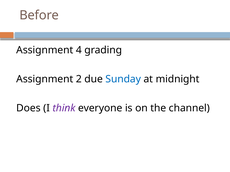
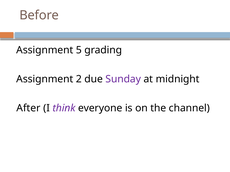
4: 4 -> 5
Sunday colour: blue -> purple
Does: Does -> After
